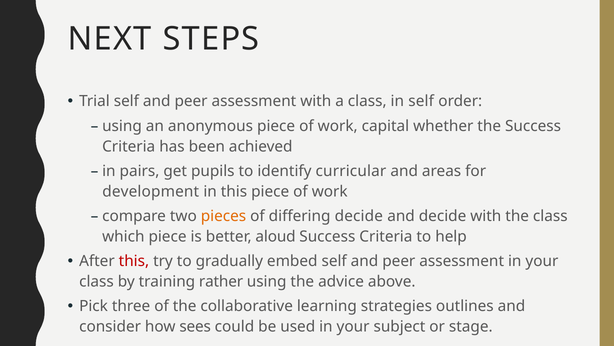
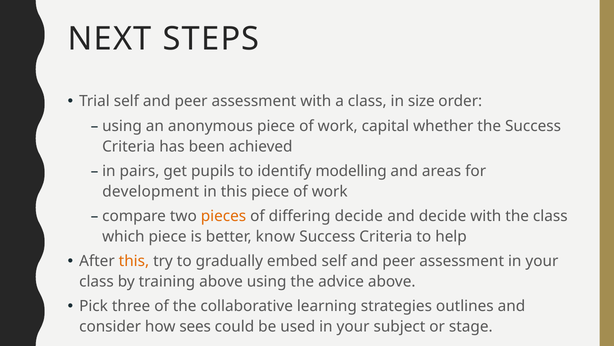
in self: self -> size
curricular: curricular -> modelling
aloud: aloud -> know
this at (134, 261) colour: red -> orange
training rather: rather -> above
